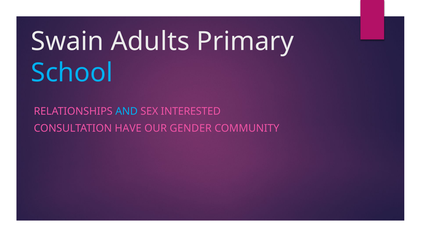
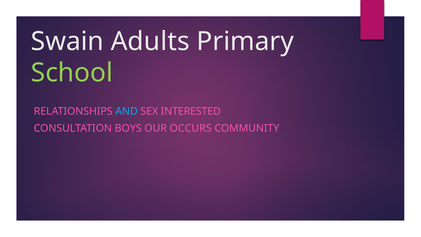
School colour: light blue -> light green
HAVE: HAVE -> BOYS
GENDER: GENDER -> OCCURS
